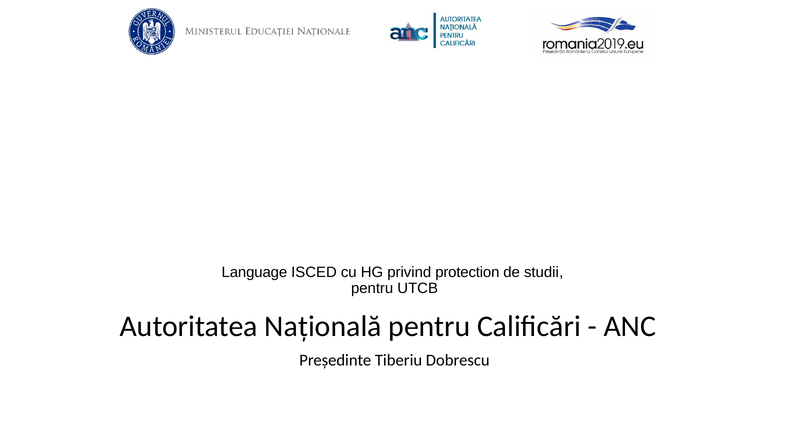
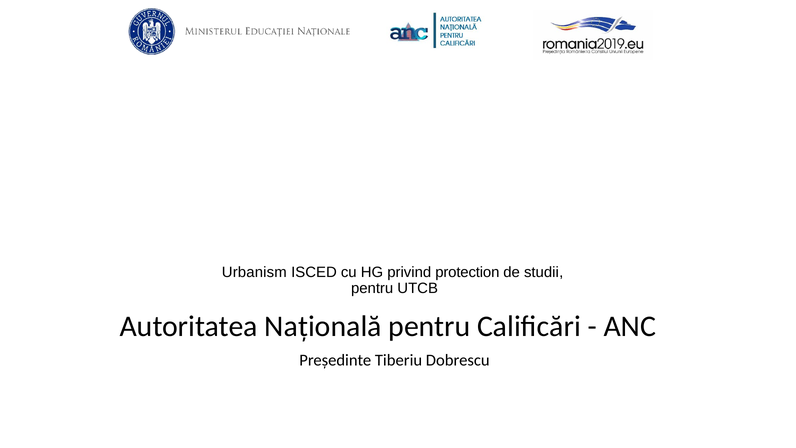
Language: Language -> Urbanism
